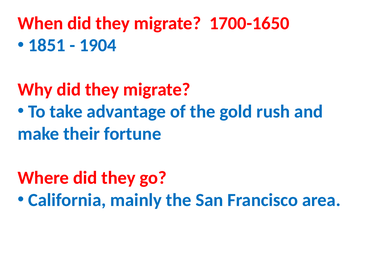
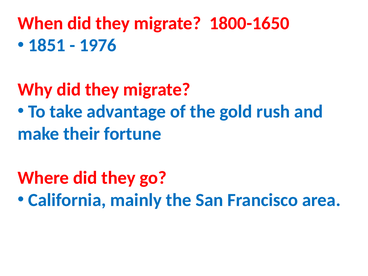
1700-1650: 1700-1650 -> 1800-1650
1904: 1904 -> 1976
